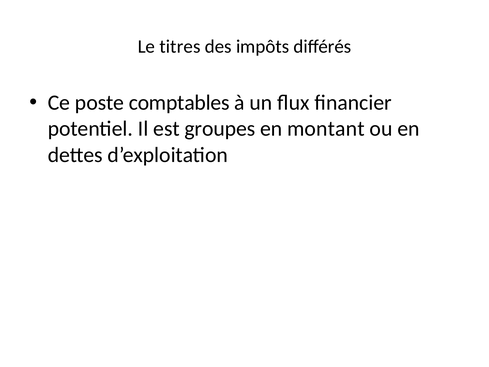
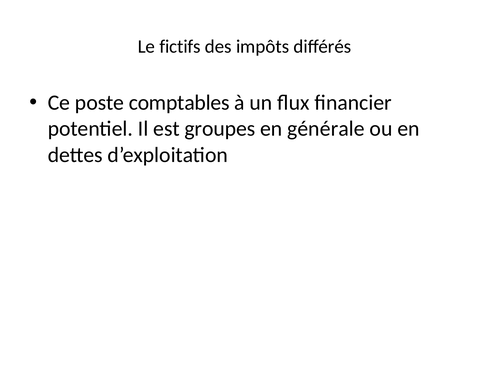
titres: titres -> fictifs
montant: montant -> générale
